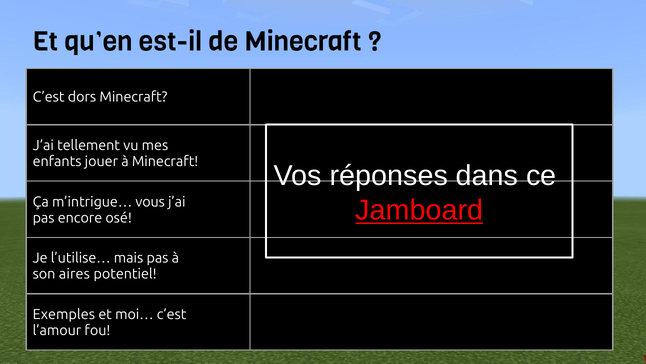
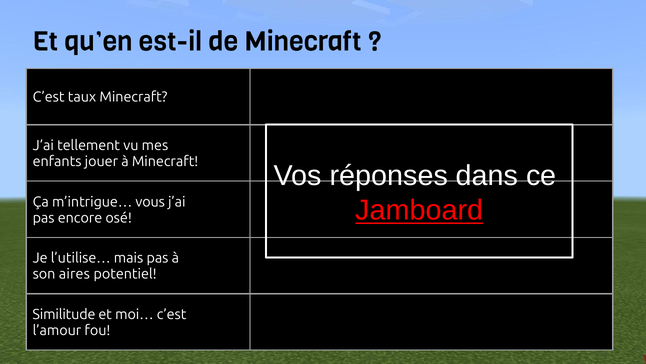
dors: dors -> taux
Exemples: Exemples -> Similitude
